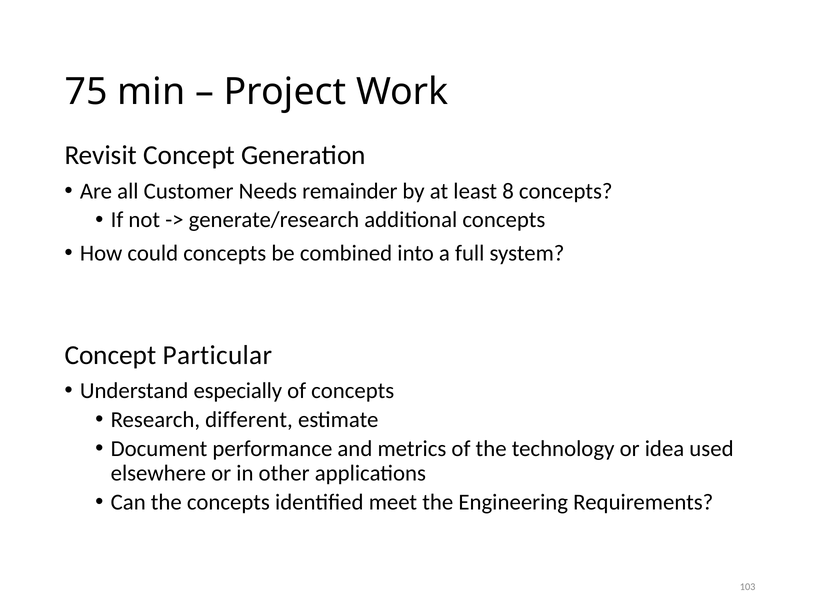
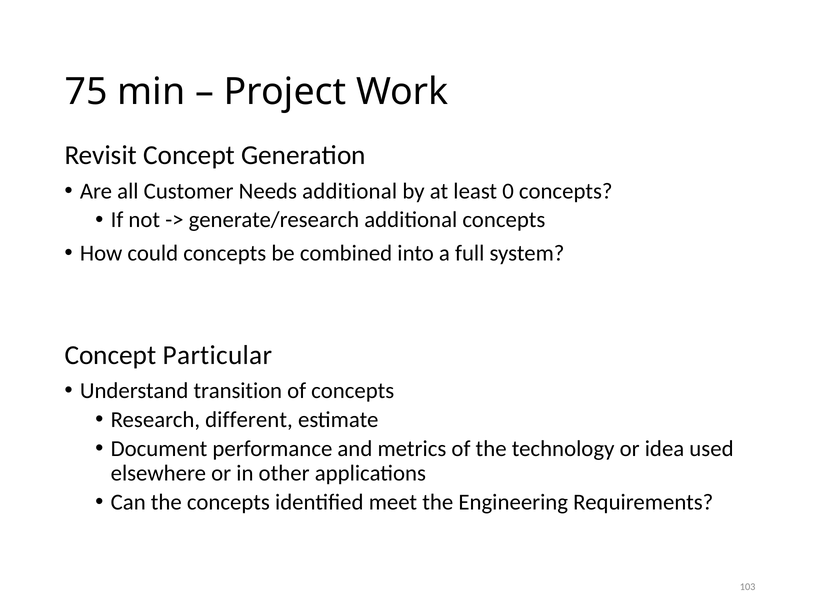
Needs remainder: remainder -> additional
8: 8 -> 0
especially: especially -> transition
